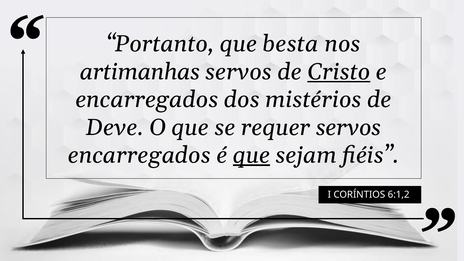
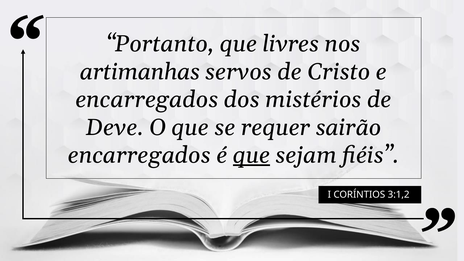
besta: besta -> livres
Cristo underline: present -> none
requer servos: servos -> sairão
6:1,2: 6:1,2 -> 3:1,2
